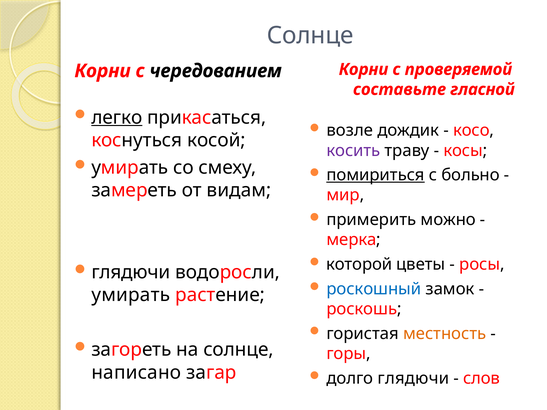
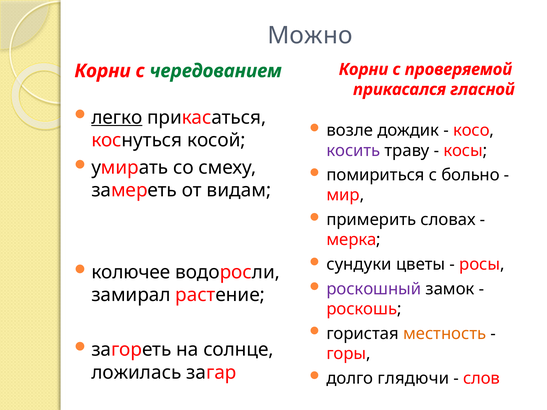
Солнце at (310, 35): Солнце -> Можно
чередованием colour: black -> green
составьте: составьте -> прикасался
помириться underline: present -> none
можно: можно -> словах
которой: которой -> сундуки
глядючи at (131, 272): глядючи -> колючее
роскошный colour: blue -> purple
умирать at (131, 295): умирать -> замирал
написано: написано -> ложилась
